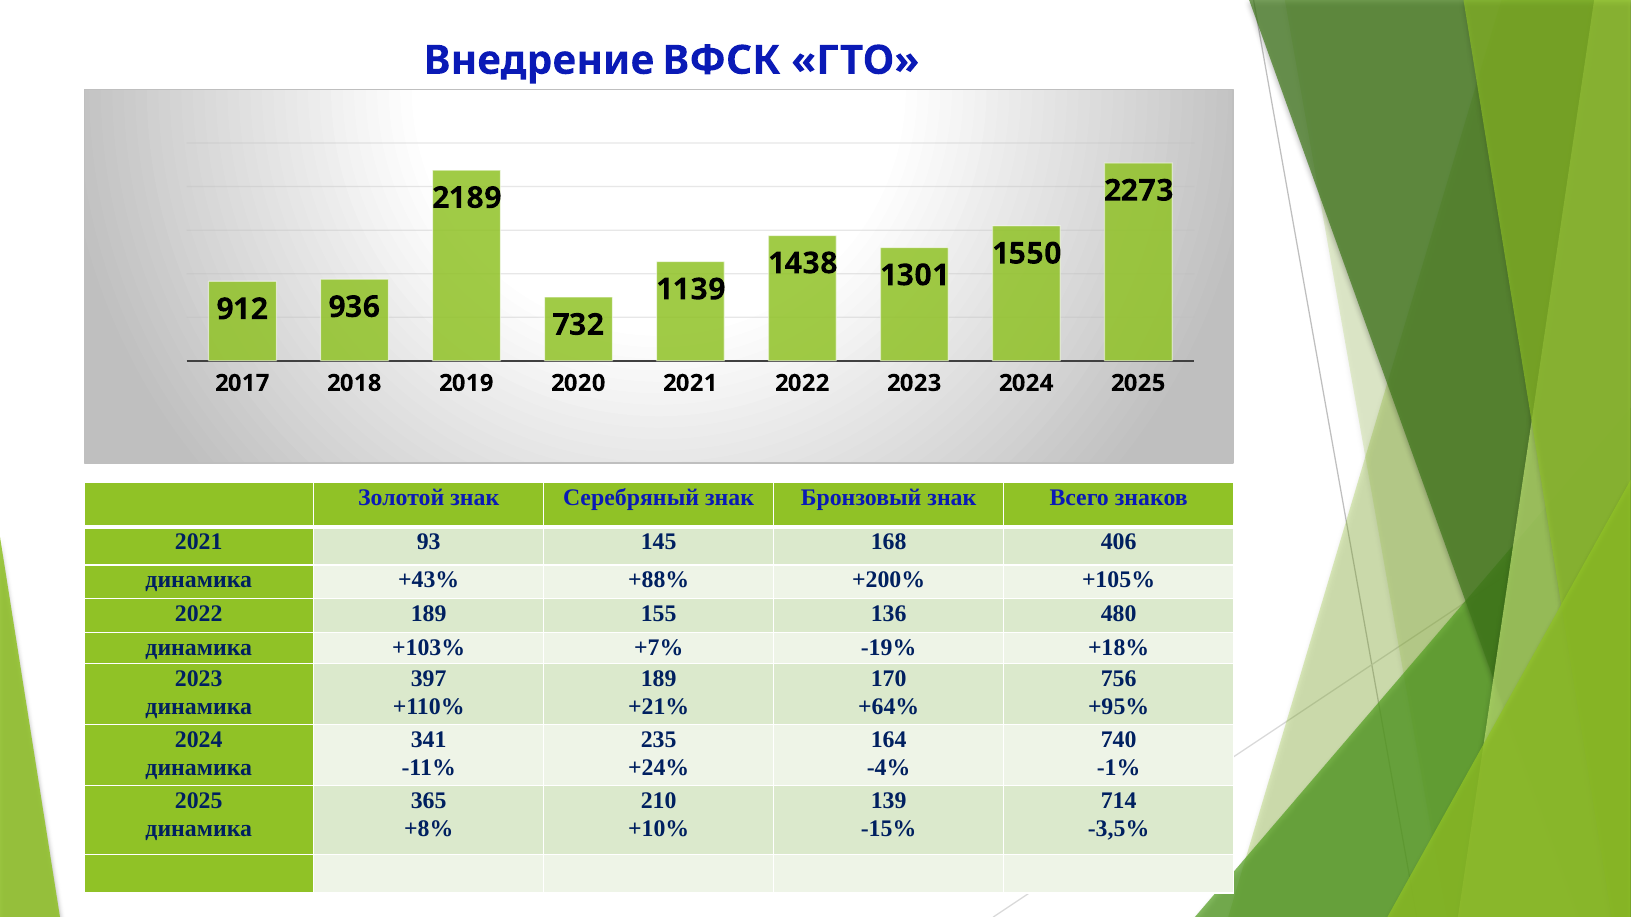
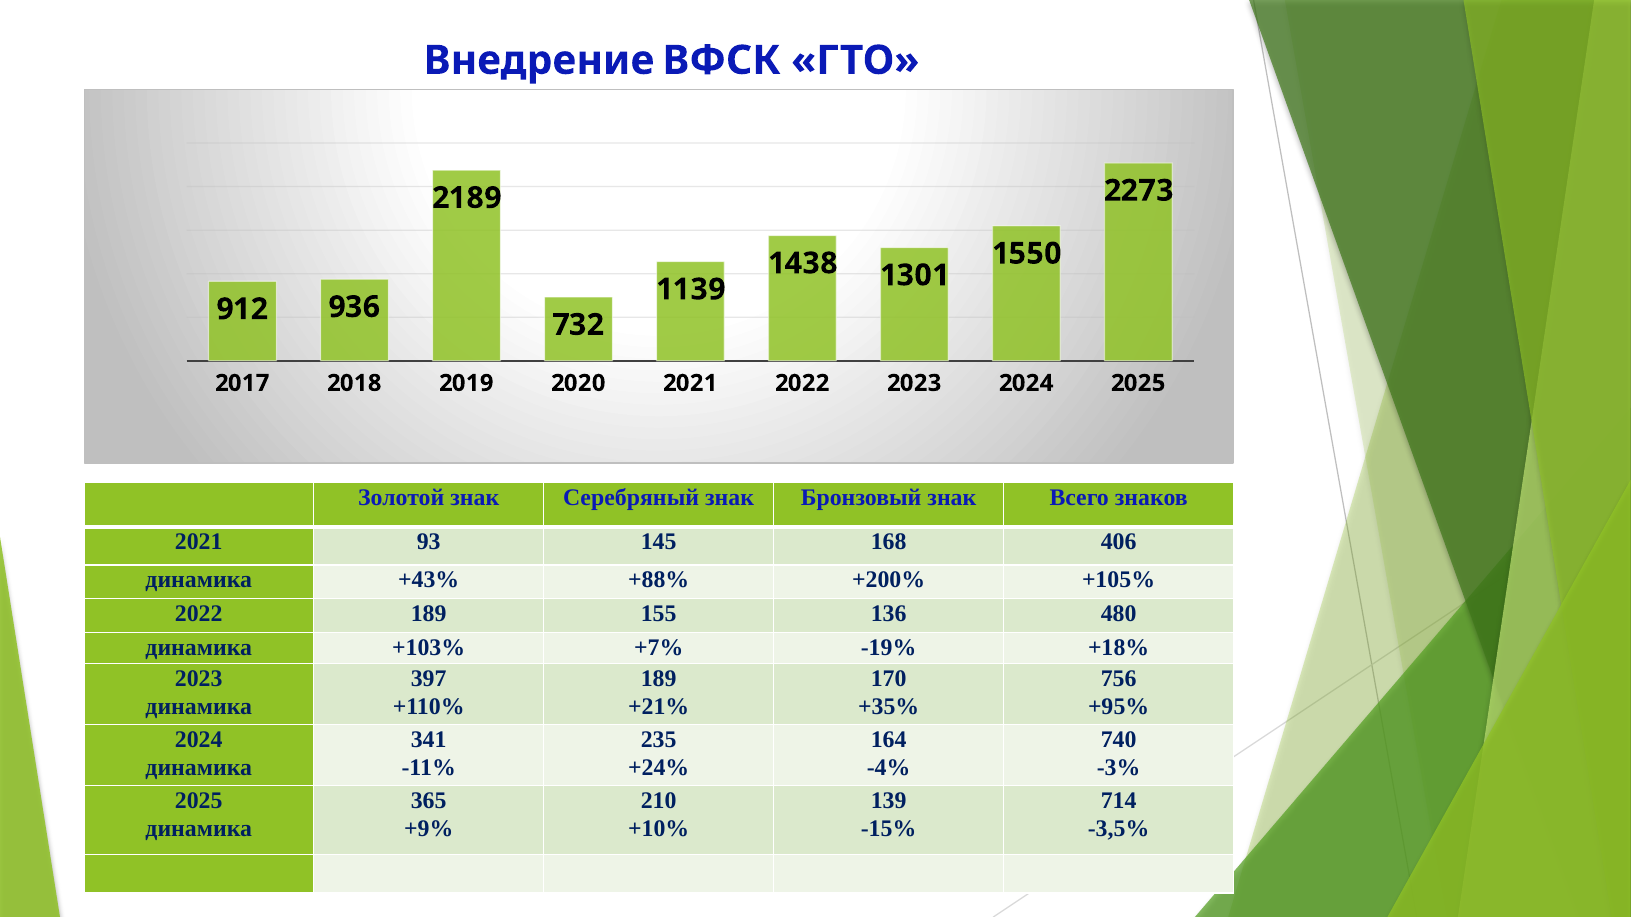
+64%: +64% -> +35%
-1%: -1% -> -3%
+8%: +8% -> +9%
